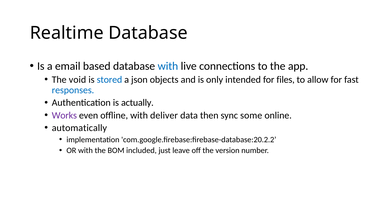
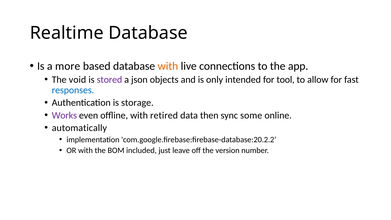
email: email -> more
with at (168, 66) colour: blue -> orange
stored colour: blue -> purple
files: files -> tool
actually: actually -> storage
deliver: deliver -> retired
